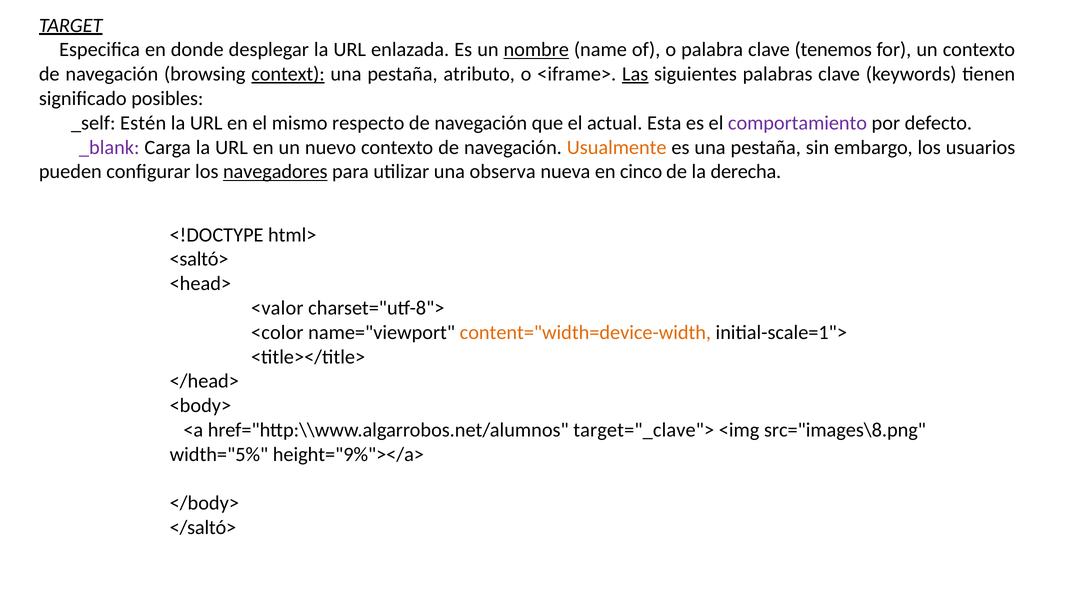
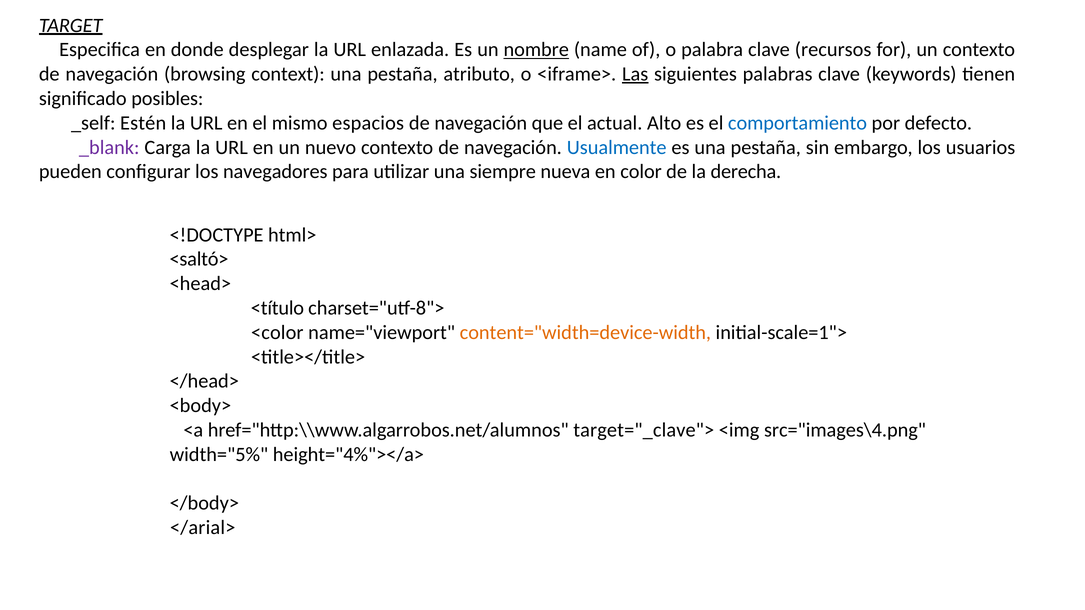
tenemos: tenemos -> recursos
context underline: present -> none
respecto: respecto -> espacios
Esta: Esta -> Alto
comportamiento colour: purple -> blue
Usualmente colour: orange -> blue
navegadores underline: present -> none
observa: observa -> siempre
cinco: cinco -> color
<valor: <valor -> <título
src="images\8.png: src="images\8.png -> src="images\4.png
height="9%"></a>: height="9%"></a> -> height="4%"></a>
</saltó>: </saltó> -> </arial>
